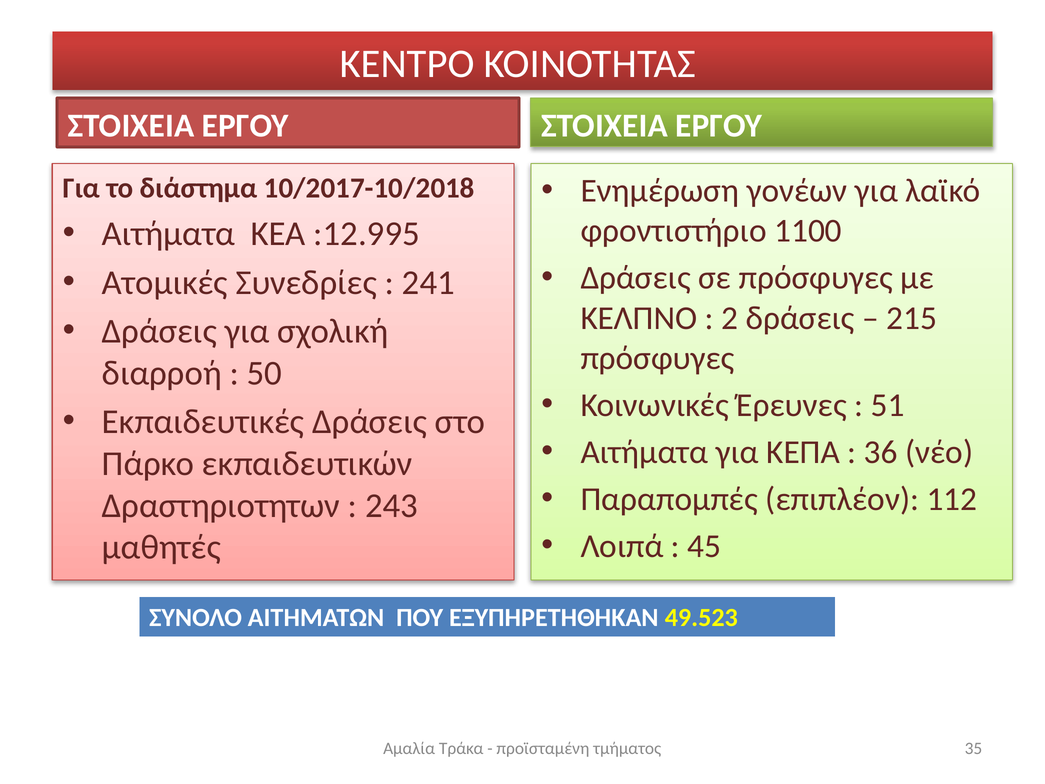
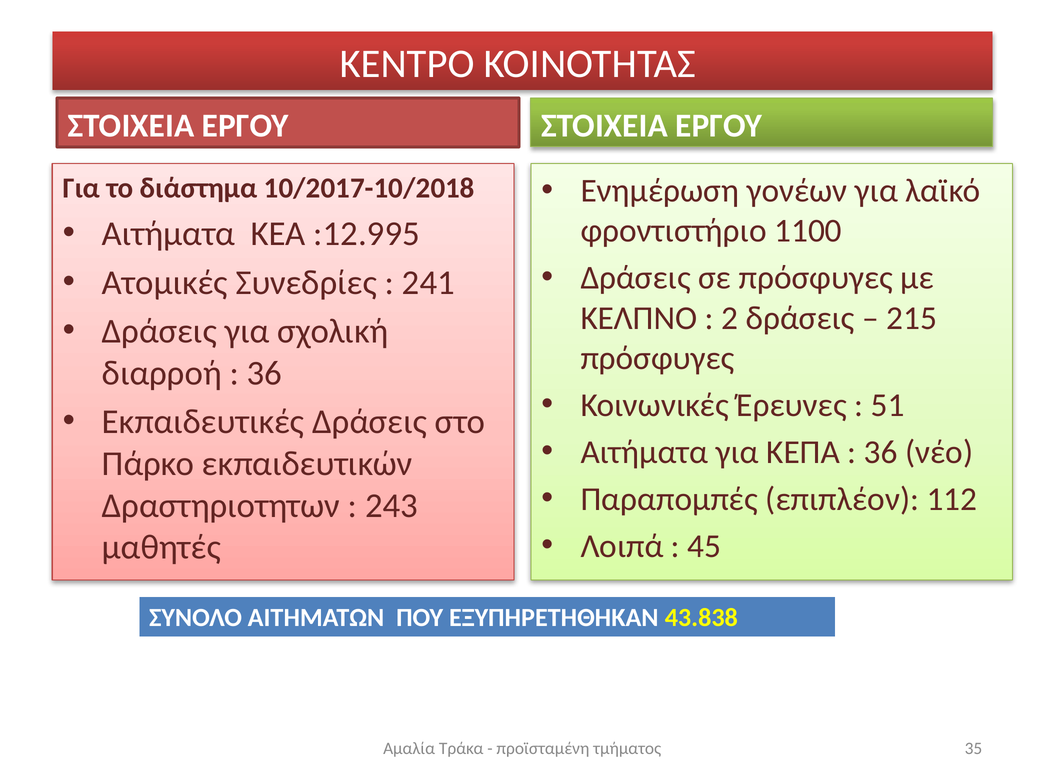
50 at (264, 373): 50 -> 36
49.523: 49.523 -> 43.838
